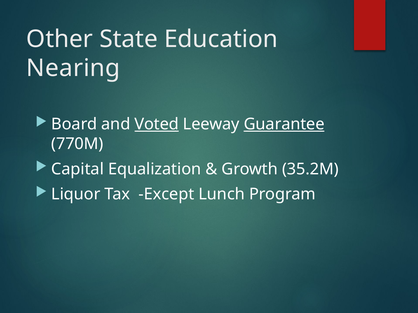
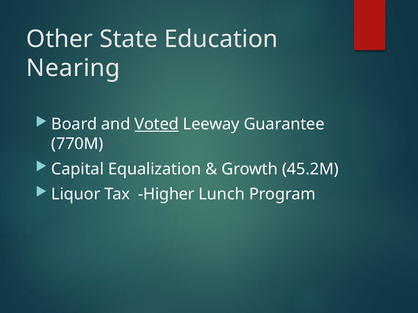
Guarantee underline: present -> none
35.2M: 35.2M -> 45.2M
Except: Except -> Higher
